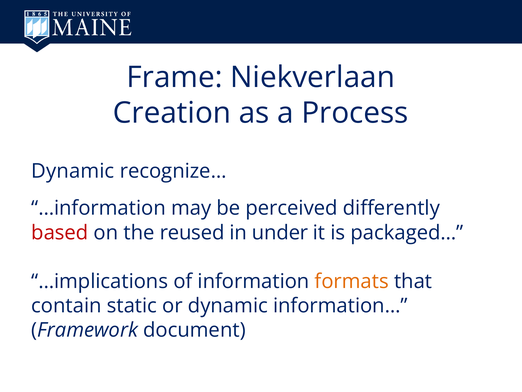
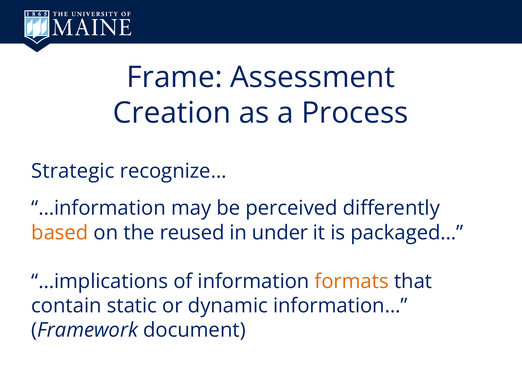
Niekverlaan: Niekverlaan -> Assessment
Dynamic at (73, 171): Dynamic -> Strategic
based colour: red -> orange
